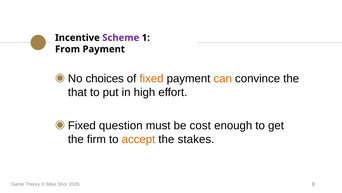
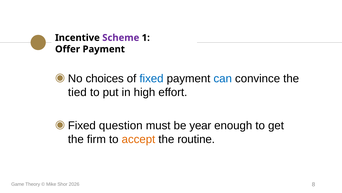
From: From -> Offer
fixed at (151, 78) colour: orange -> blue
can colour: orange -> blue
that: that -> tied
cost: cost -> year
stakes: stakes -> routine
